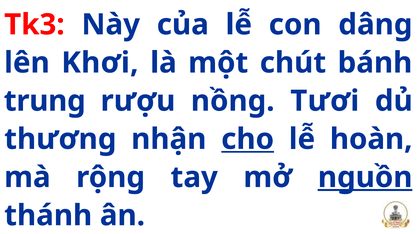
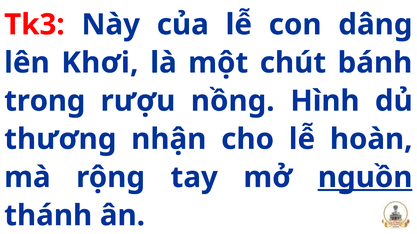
trung: trung -> trong
Tươi: Tươi -> Hình
cho underline: present -> none
